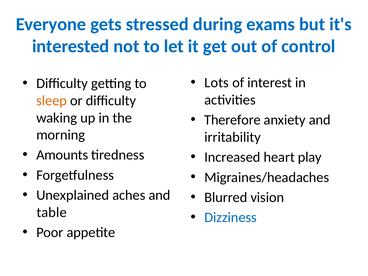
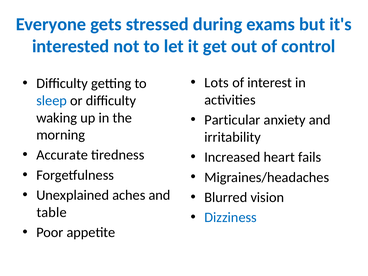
sleep colour: orange -> blue
Therefore: Therefore -> Particular
Amounts: Amounts -> Accurate
play: play -> fails
